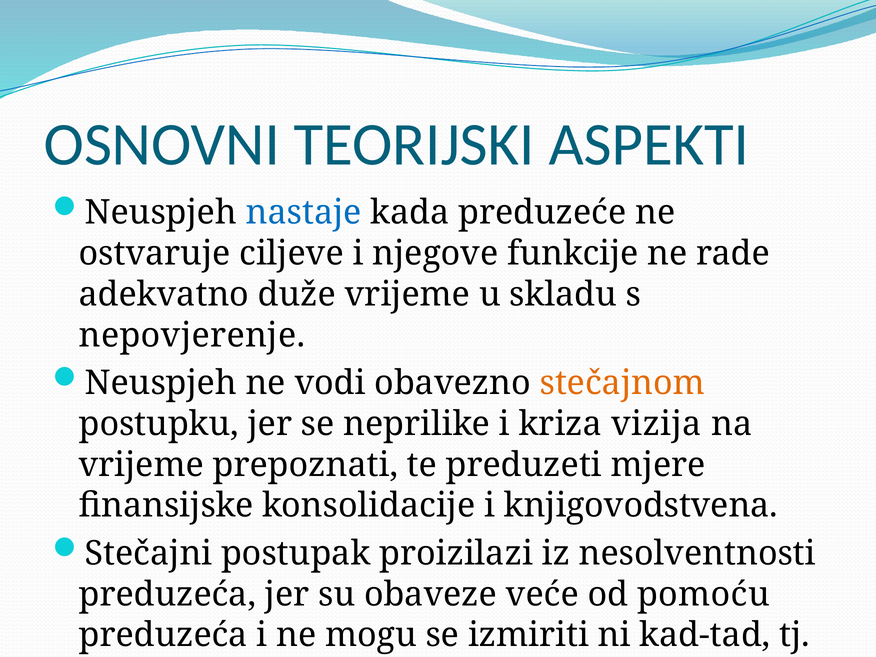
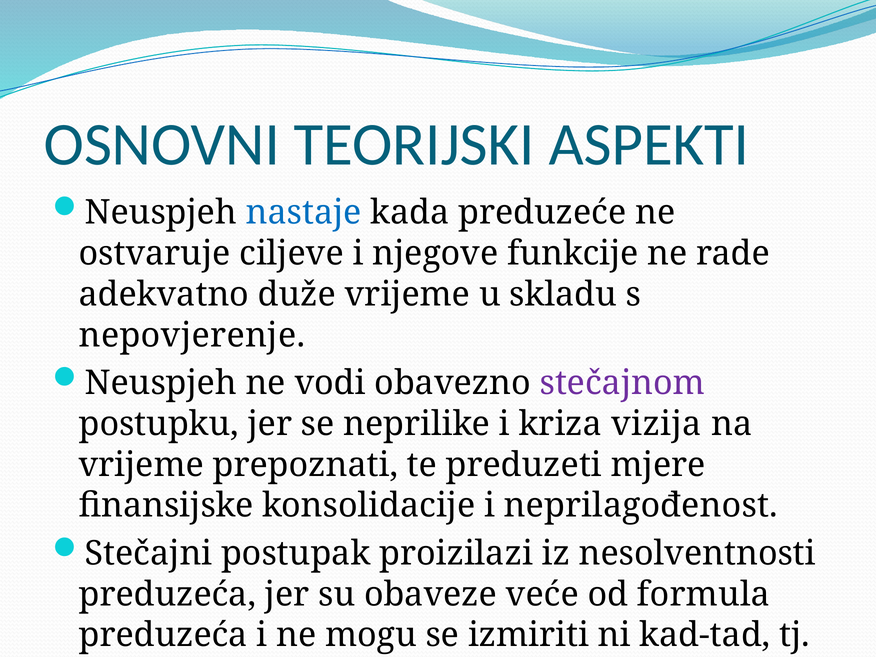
stečajnom colour: orange -> purple
knjigovodstvena: knjigovodstvena -> neprilagođenost
pomoću: pomoću -> formula
